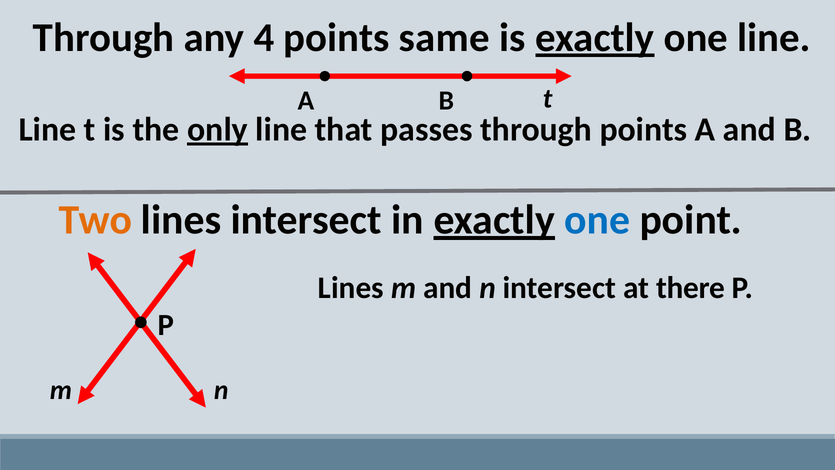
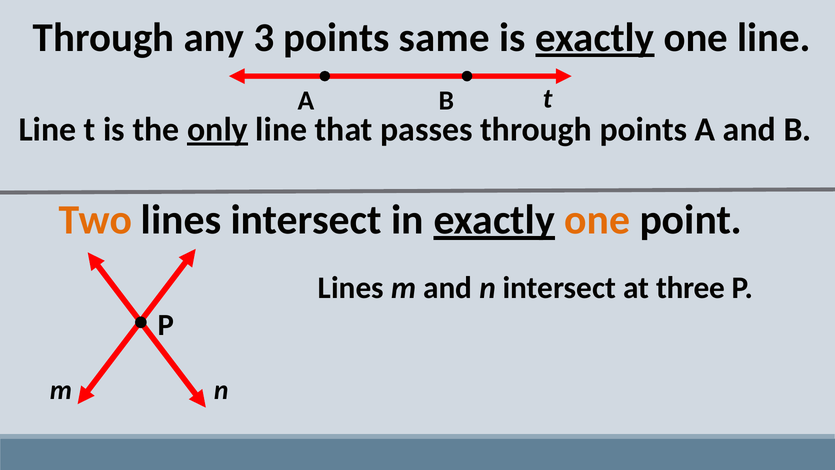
4: 4 -> 3
one at (597, 220) colour: blue -> orange
there: there -> three
